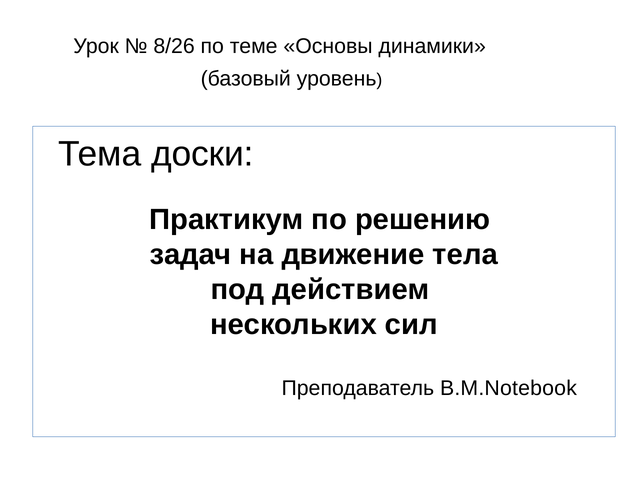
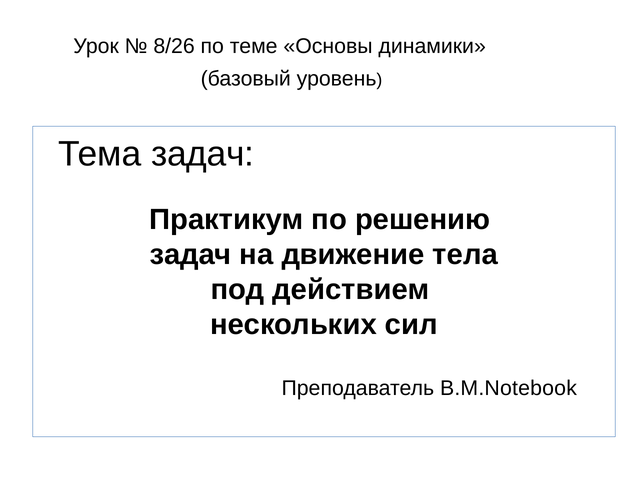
Тема доски: доски -> задач
